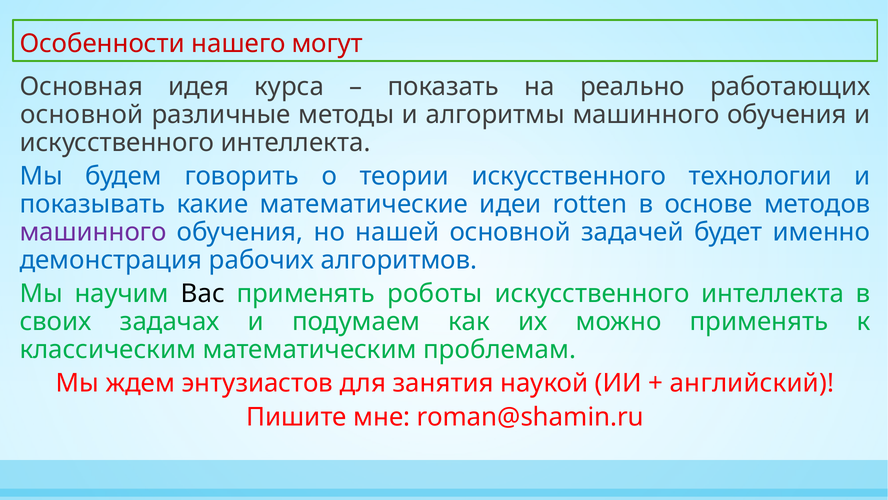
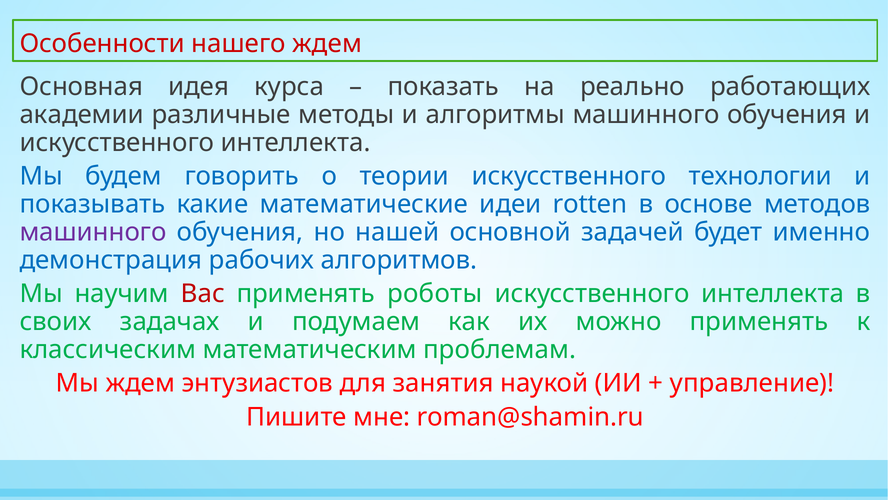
нашего могут: могут -> ждем
основной at (82, 115): основной -> академии
Вас colour: black -> red
английский: английский -> управление
